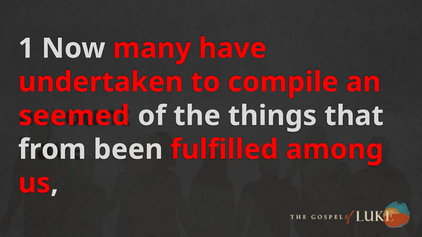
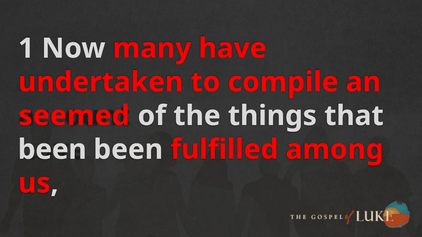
from at (52, 150): from -> been
